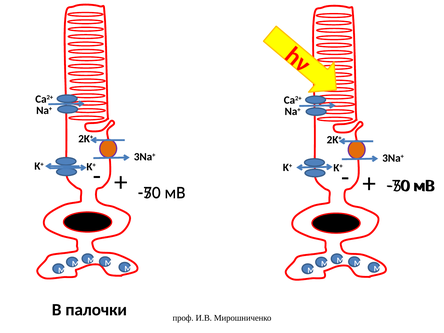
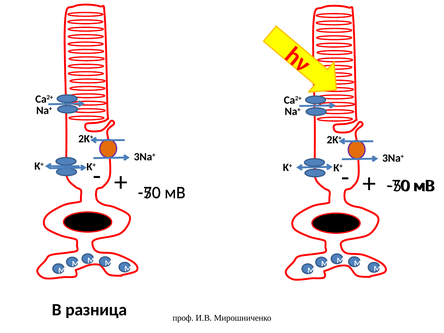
палочки: палочки -> разница
